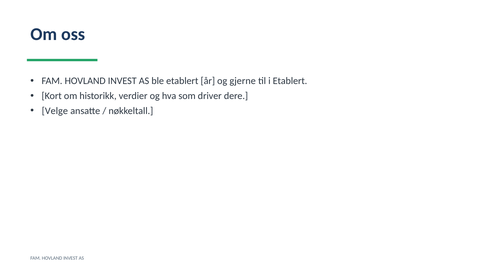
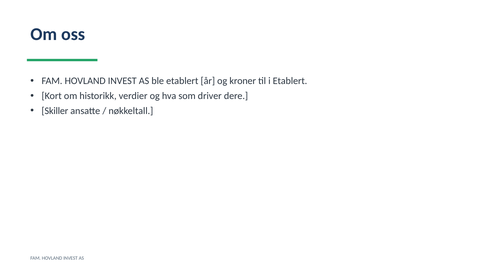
gjerne: gjerne -> kroner
Velge: Velge -> Skiller
